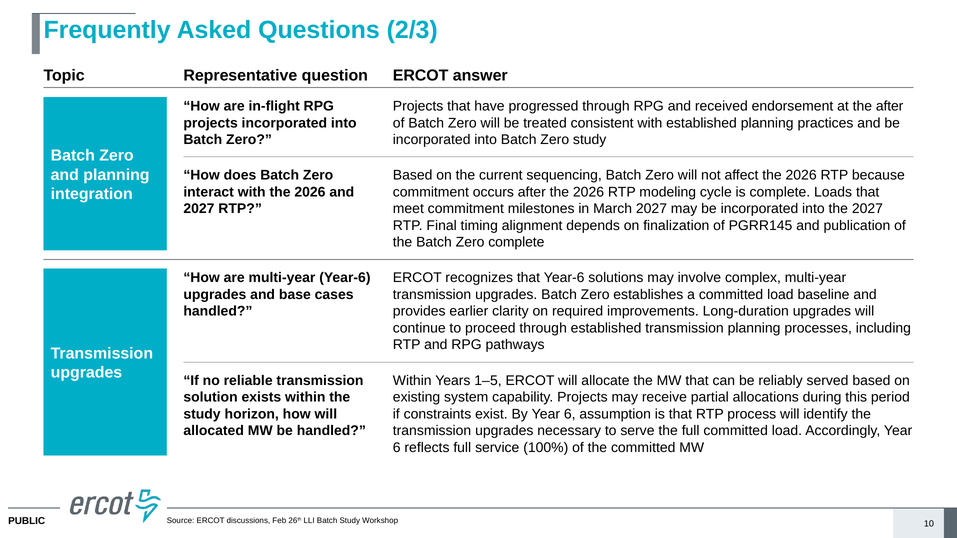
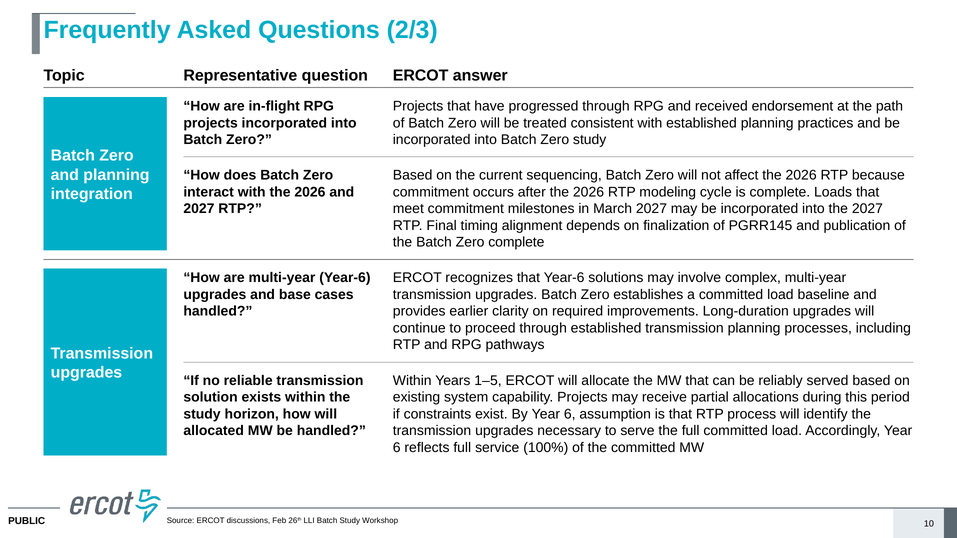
the after: after -> path
